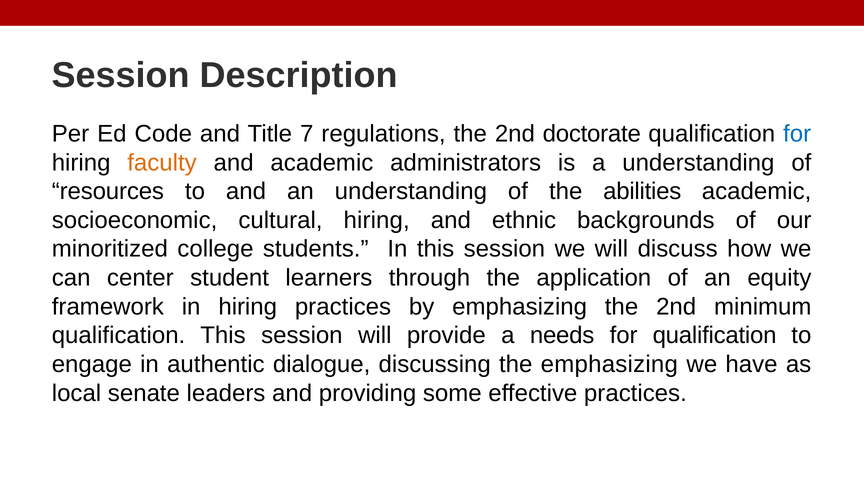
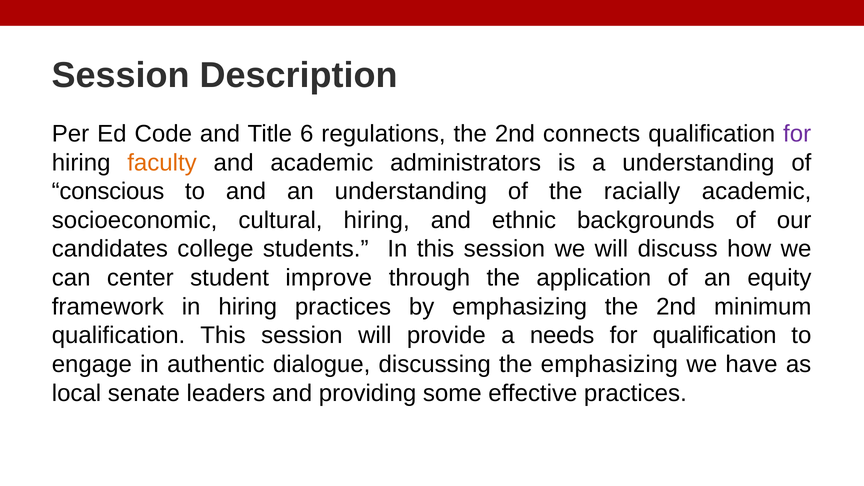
7: 7 -> 6
doctorate: doctorate -> connects
for at (797, 134) colour: blue -> purple
resources: resources -> conscious
abilities: abilities -> racially
minoritized: minoritized -> candidates
learners: learners -> improve
